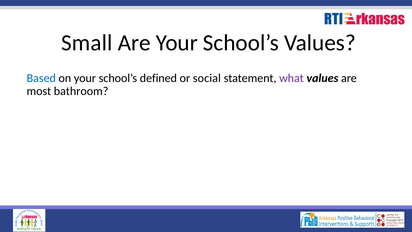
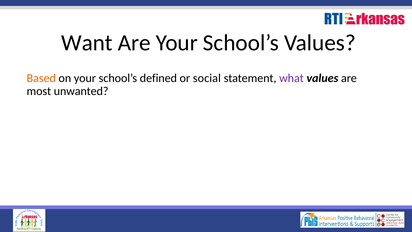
Small: Small -> Want
Based colour: blue -> orange
bathroom: bathroom -> unwanted
